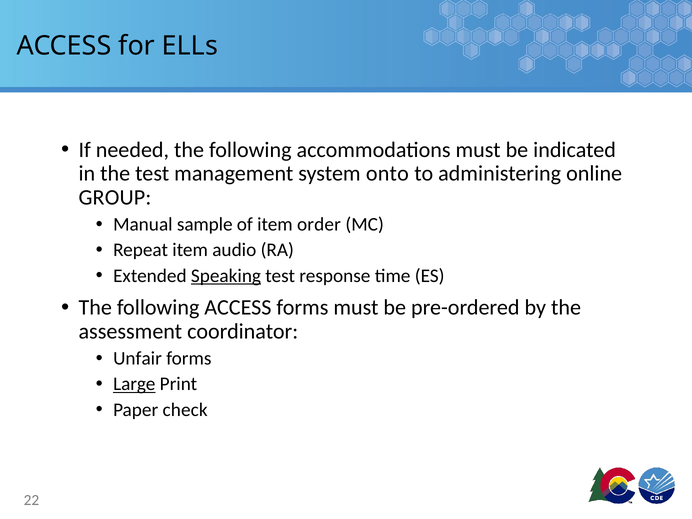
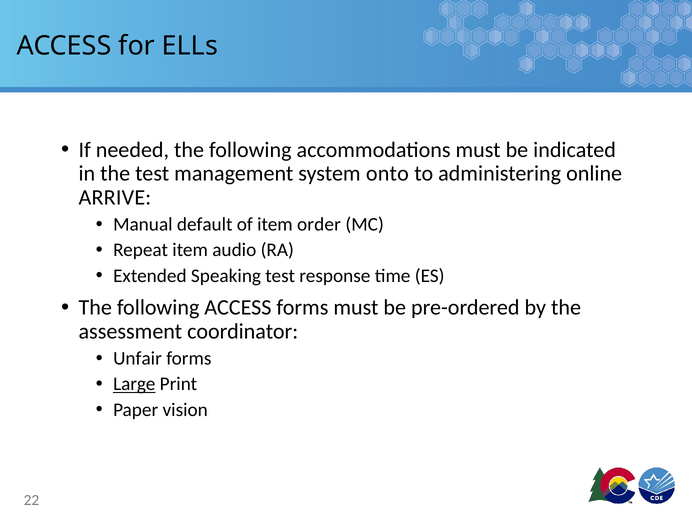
GROUP: GROUP -> ARRIVE
sample: sample -> default
Speaking underline: present -> none
check: check -> vision
